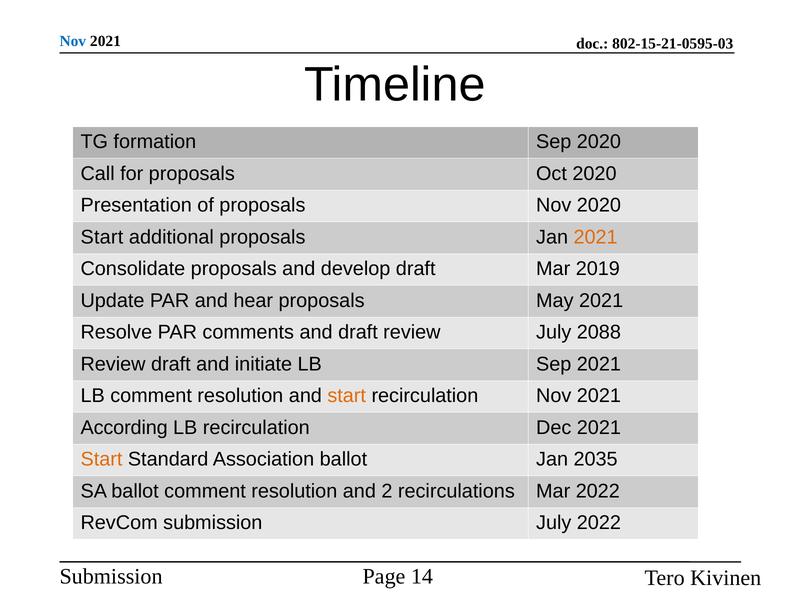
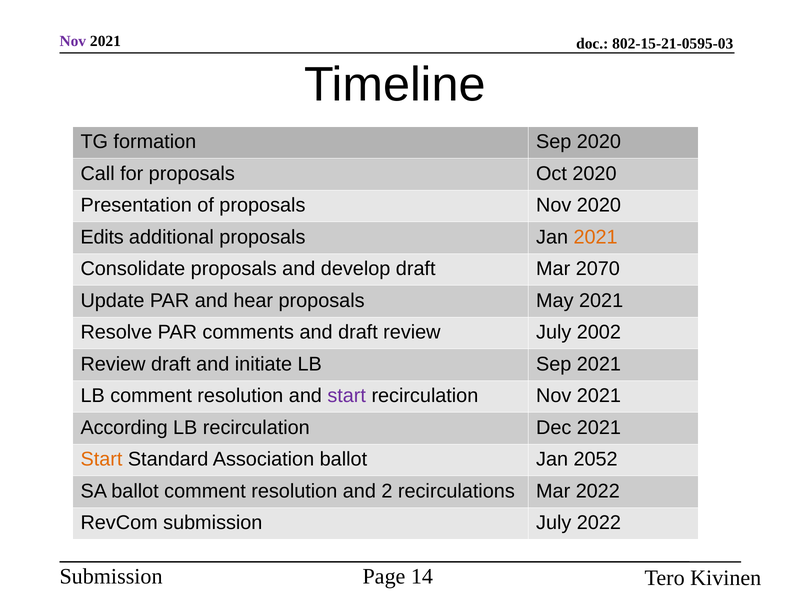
Nov at (73, 41) colour: blue -> purple
Start at (102, 237): Start -> Edits
2019: 2019 -> 2070
2088: 2088 -> 2002
start at (347, 396) colour: orange -> purple
2035: 2035 -> 2052
